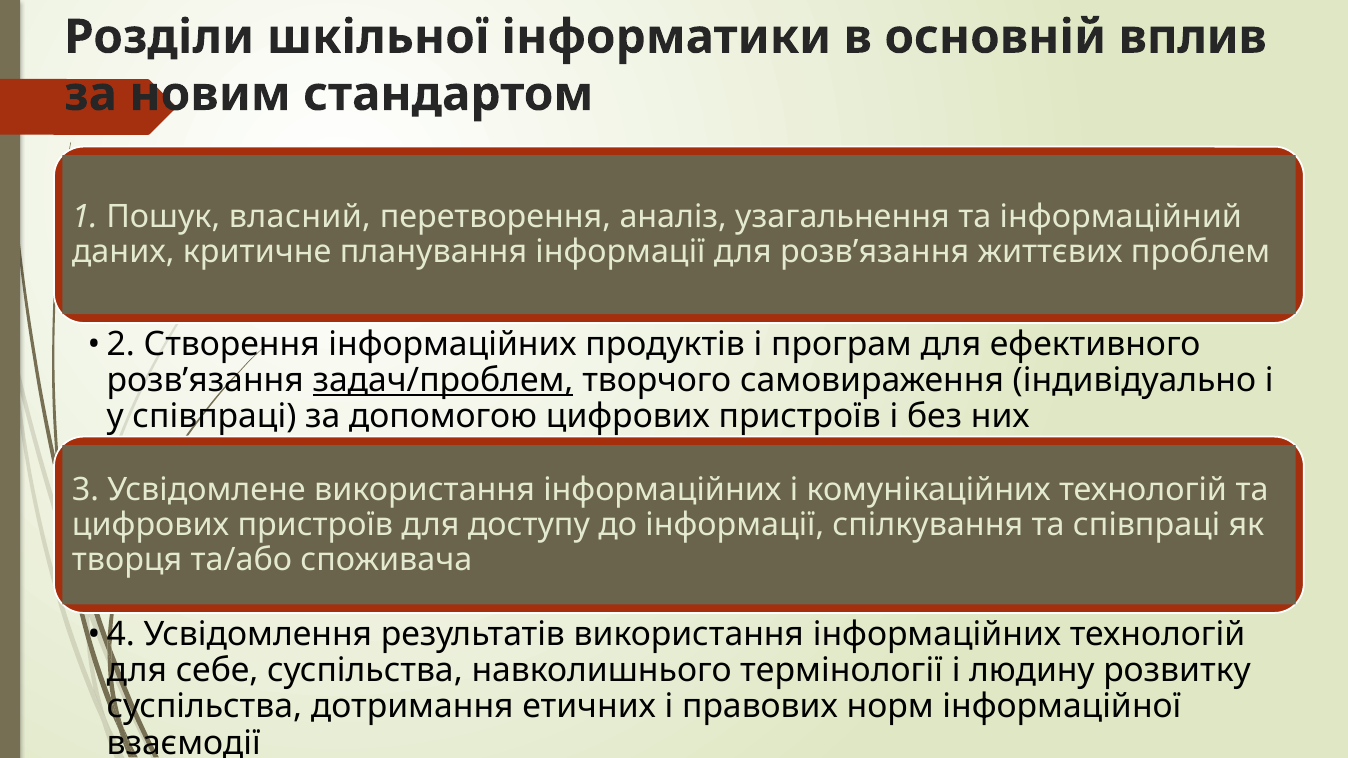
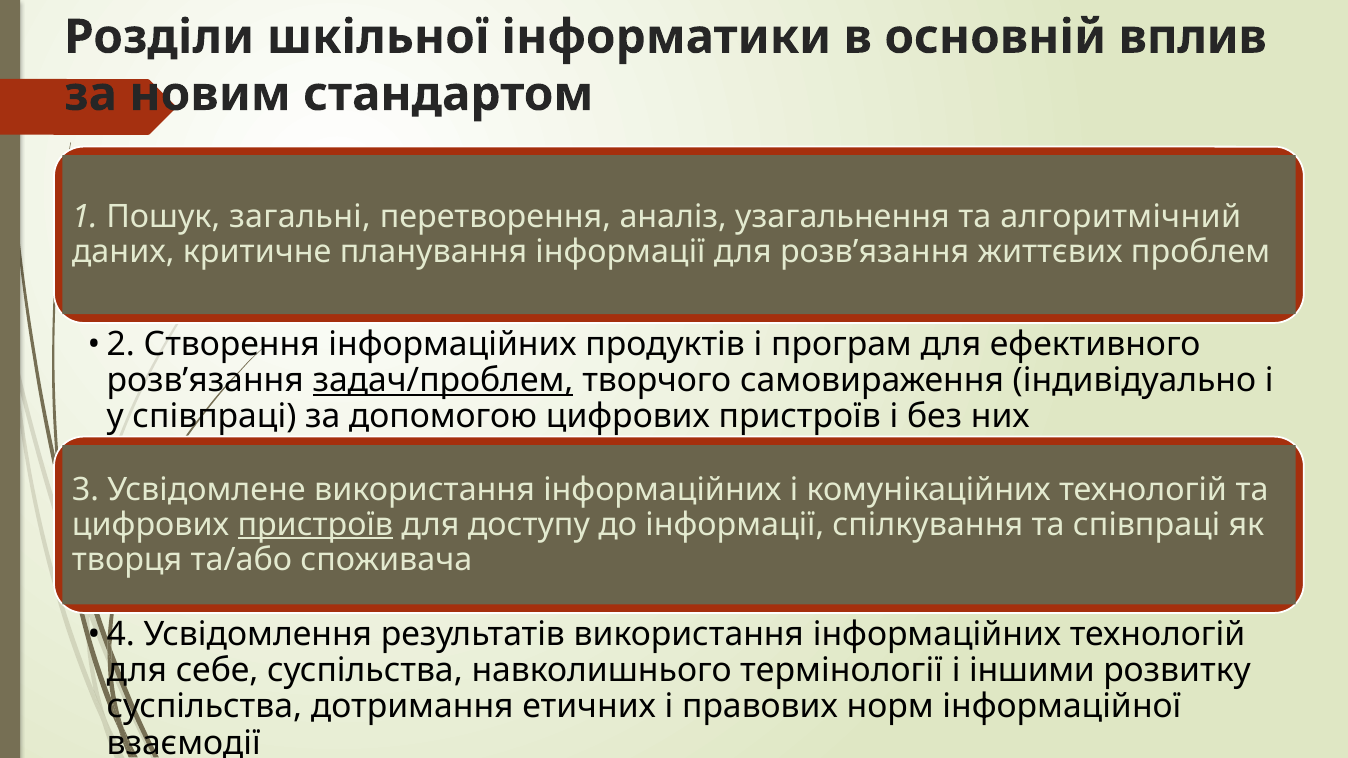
власний: власний -> загальні
інформаційний: інформаційний -> алгоритмічний
пристроїв at (315, 525) underline: none -> present
людину: людину -> іншими
